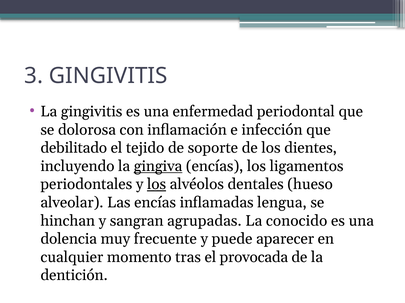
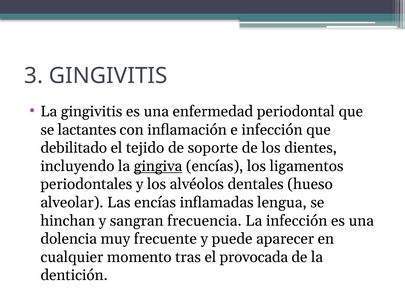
dolorosa: dolorosa -> lactantes
los at (157, 185) underline: present -> none
agrupadas: agrupadas -> frecuencia
La conocido: conocido -> infección
